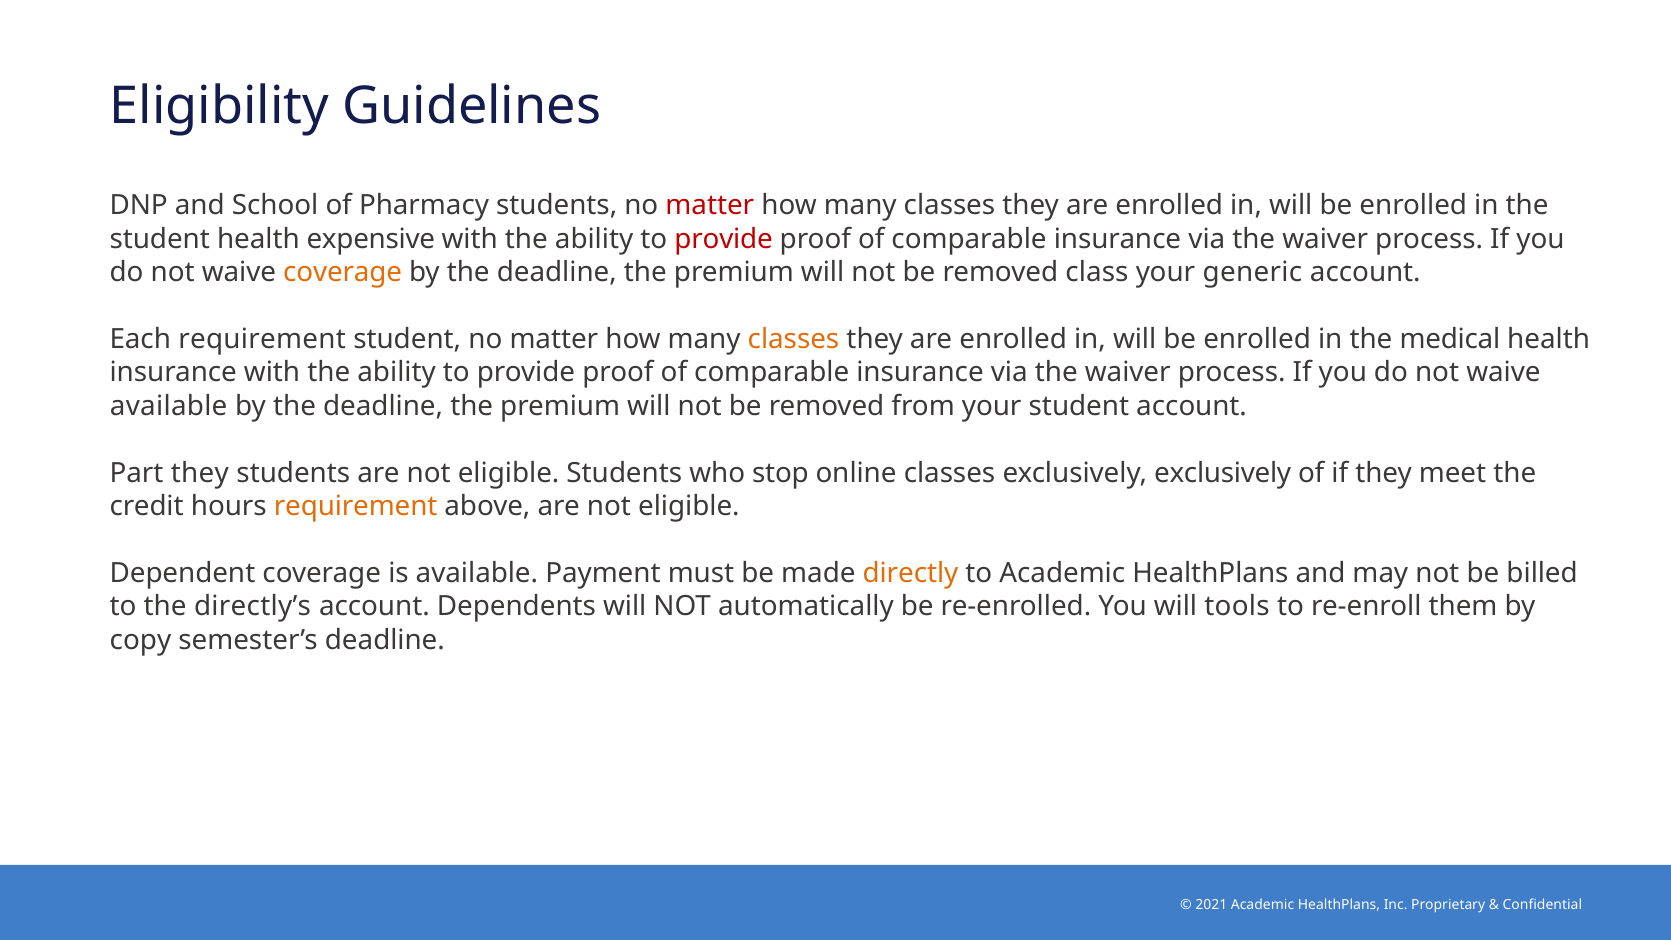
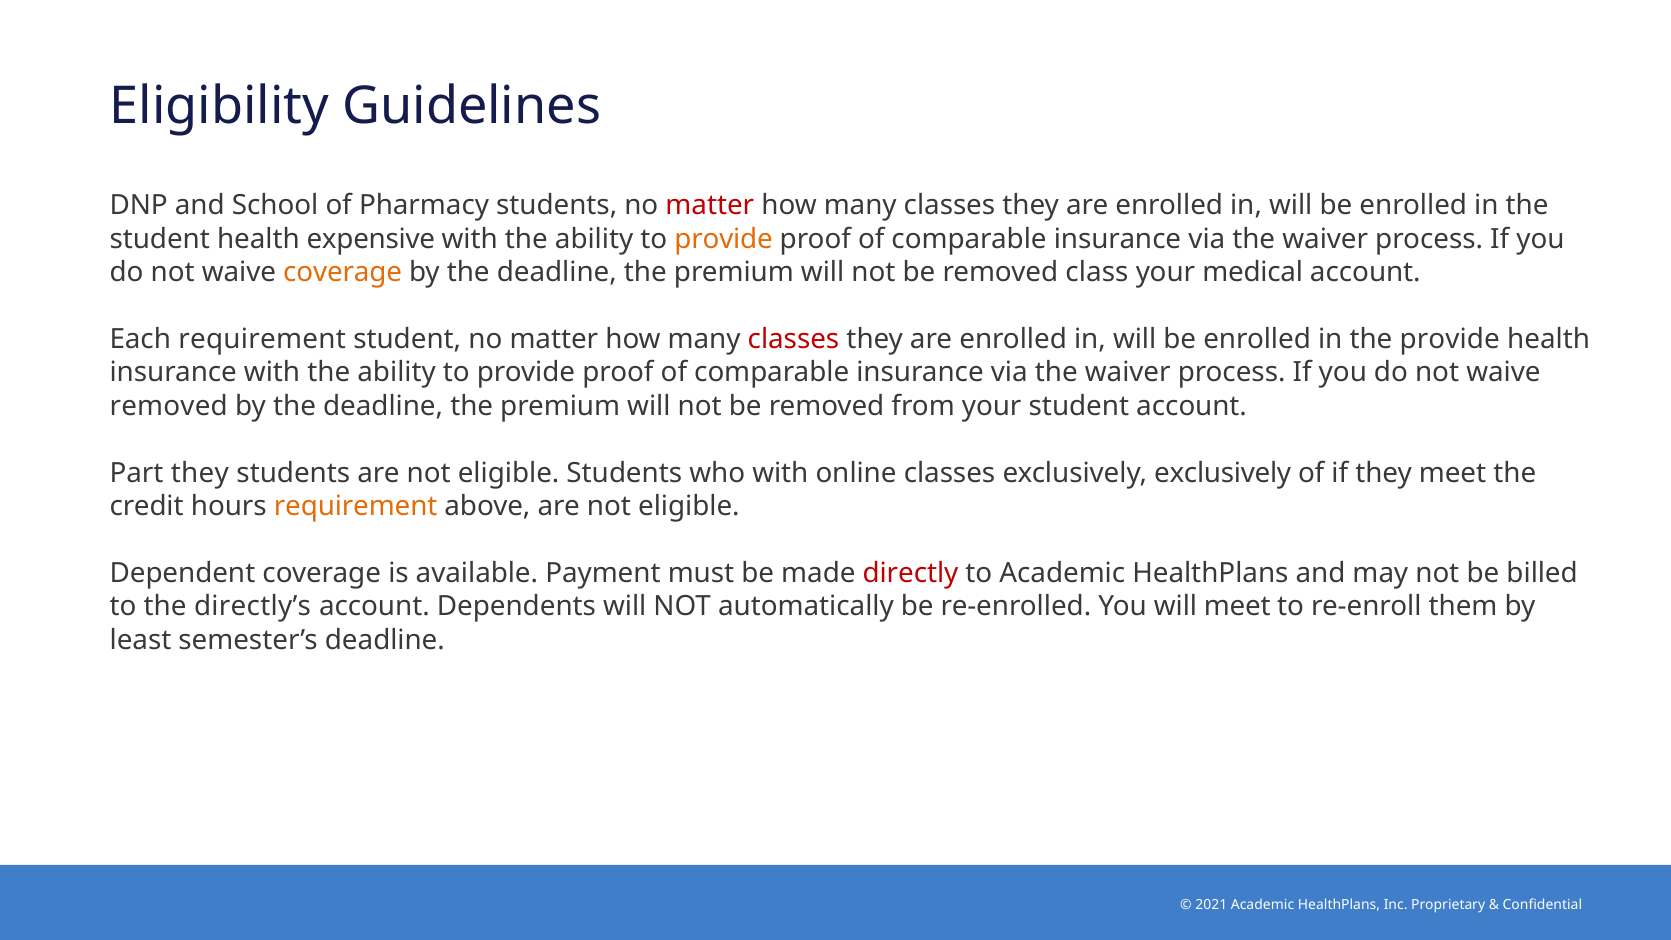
provide at (724, 239) colour: red -> orange
generic: generic -> medical
classes at (793, 339) colour: orange -> red
the medical: medical -> provide
available at (169, 406): available -> removed
who stop: stop -> with
directly colour: orange -> red
will tools: tools -> meet
copy: copy -> least
